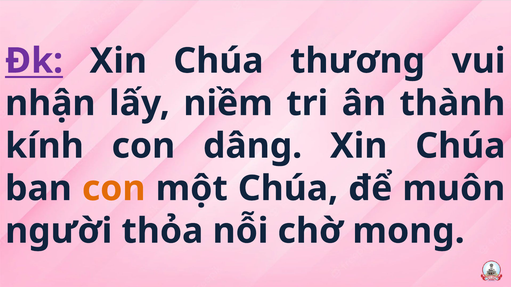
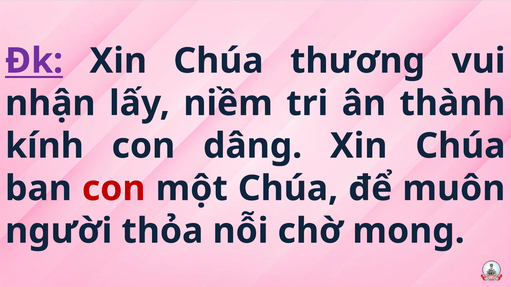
con at (114, 189) colour: orange -> red
